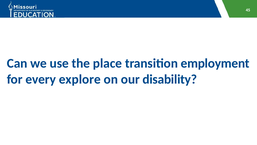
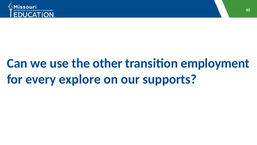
place: place -> other
disability: disability -> supports
